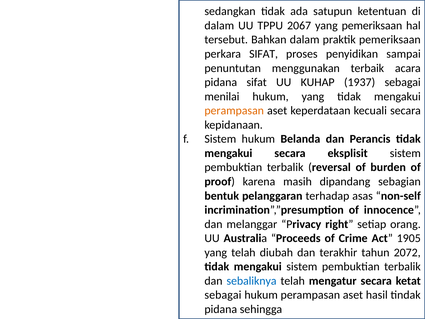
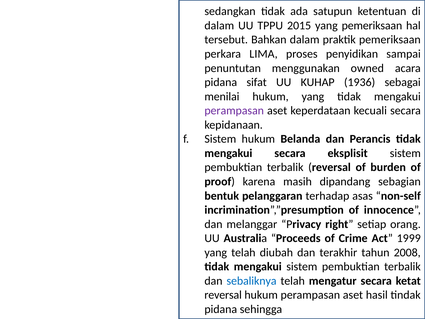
2067: 2067 -> 2015
perkara SIFAT: SIFAT -> LIMA
terbaik: terbaik -> owned
1937: 1937 -> 1936
perampasan at (234, 111) colour: orange -> purple
1905: 1905 -> 1999
2072: 2072 -> 2008
sebagai at (223, 295): sebagai -> reversal
